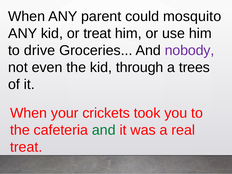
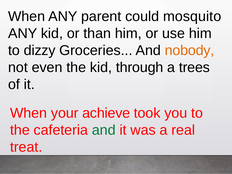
or treat: treat -> than
drive: drive -> dizzy
nobody colour: purple -> orange
crickets: crickets -> achieve
